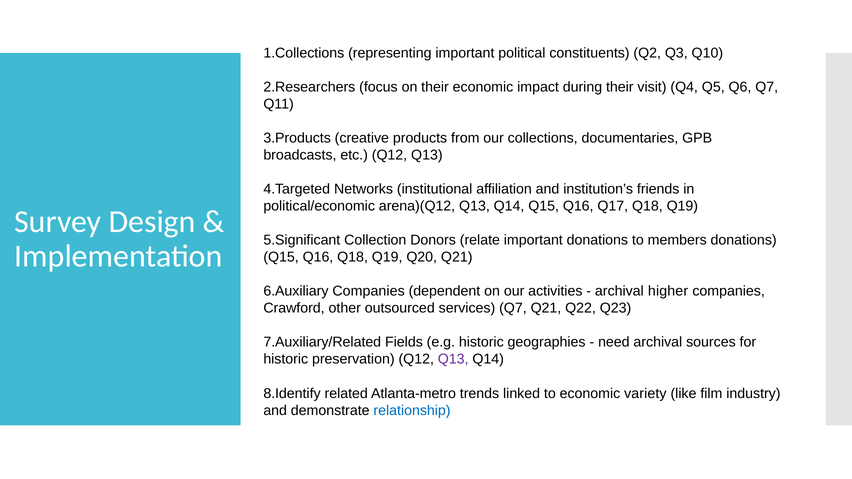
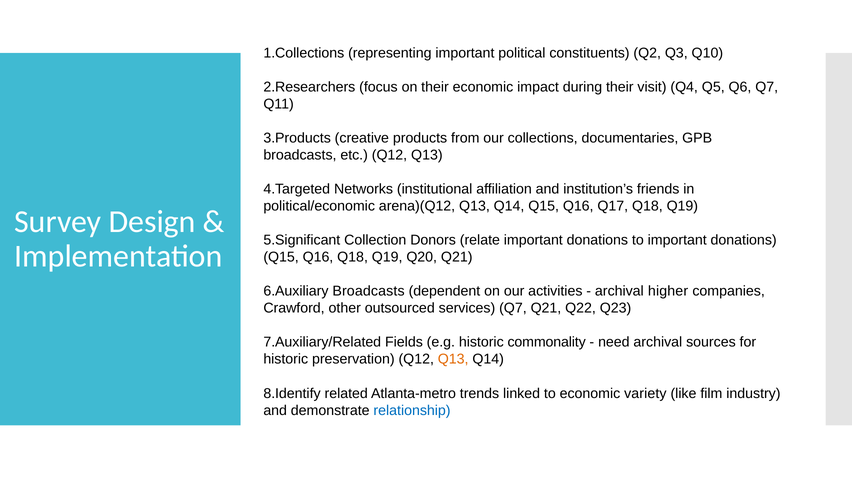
to members: members -> important
Companies at (369, 291): Companies -> Broadcasts
geographies: geographies -> commonality
Q13 at (453, 359) colour: purple -> orange
